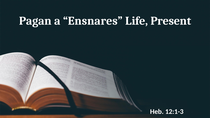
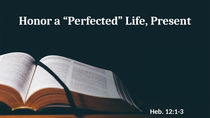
Pagan: Pagan -> Honor
Ensnares: Ensnares -> Perfected
